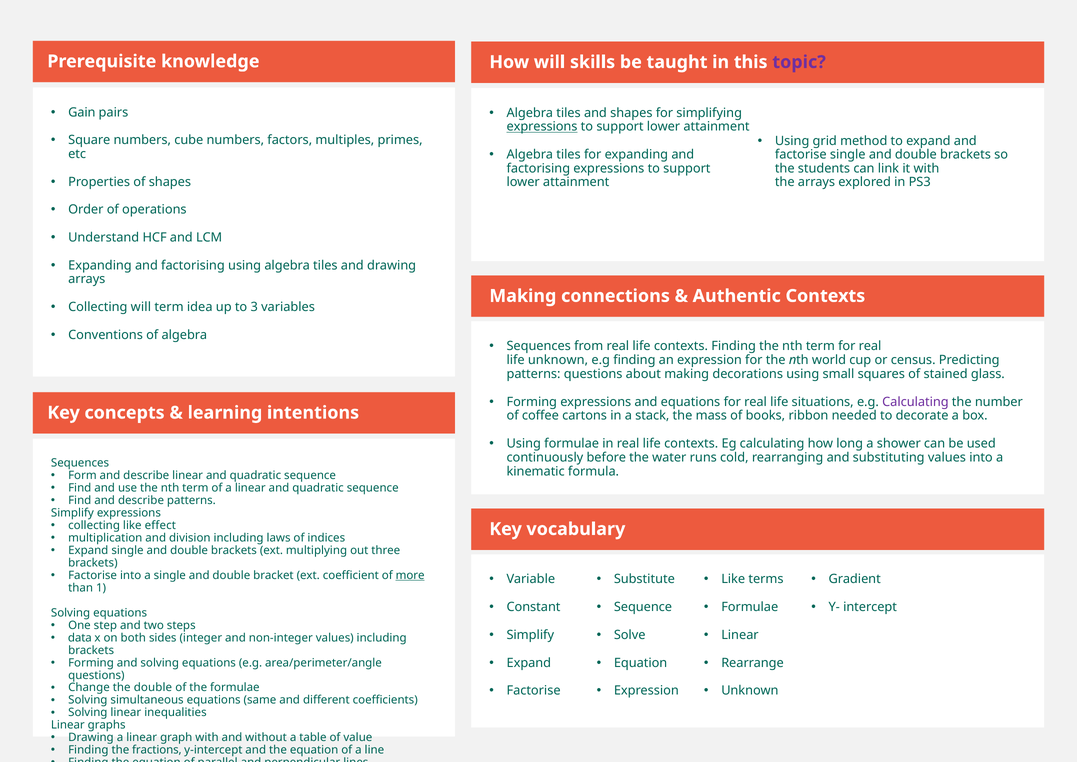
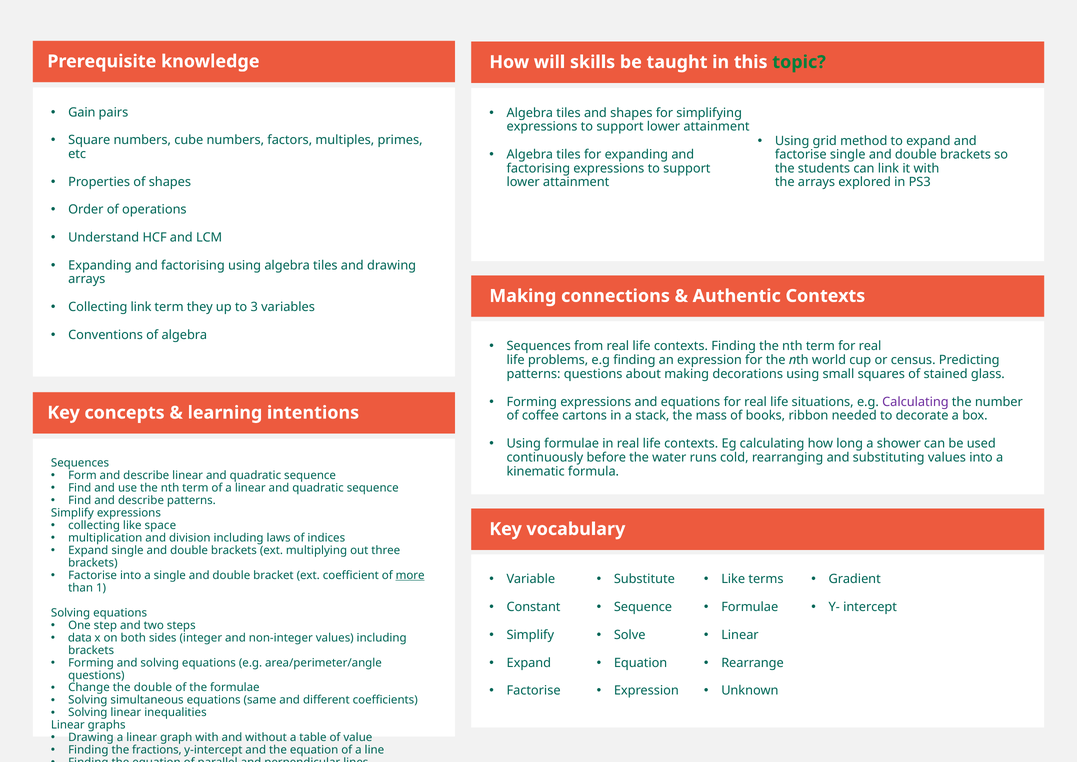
topic colour: purple -> green
expressions at (542, 127) underline: present -> none
Collecting will: will -> link
idea: idea -> they
life unknown: unknown -> problems
effect: effect -> space
